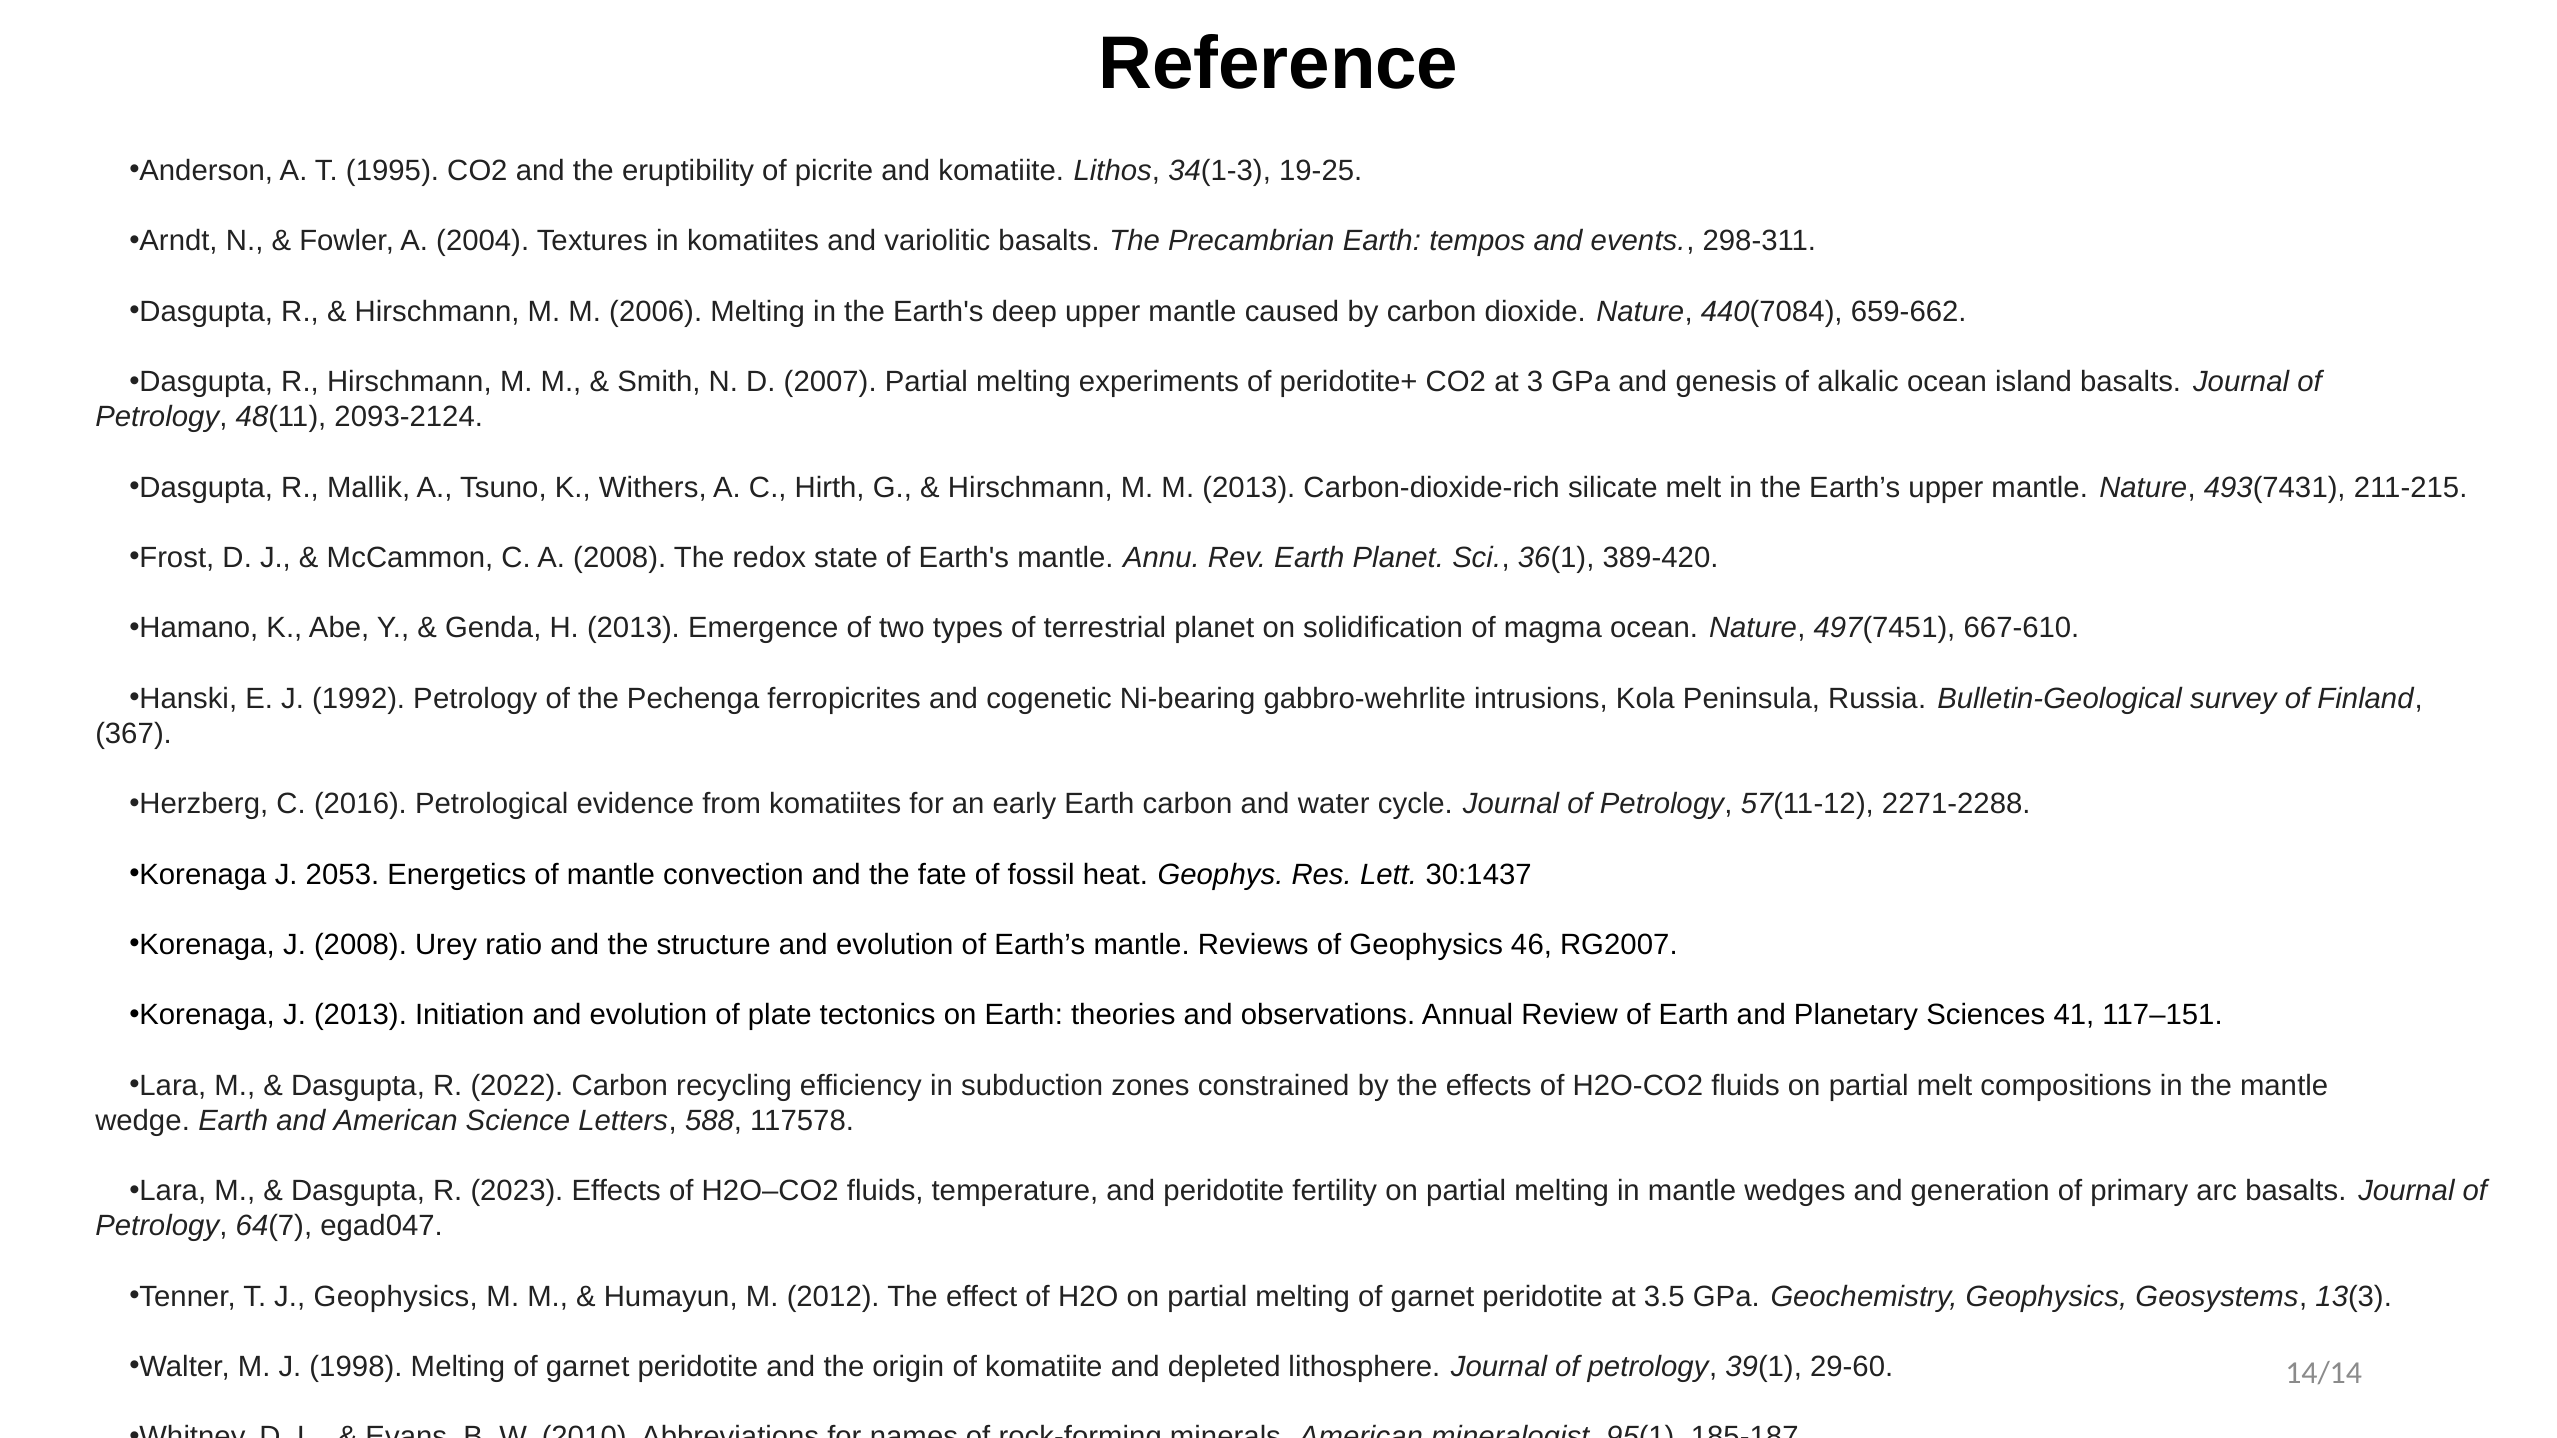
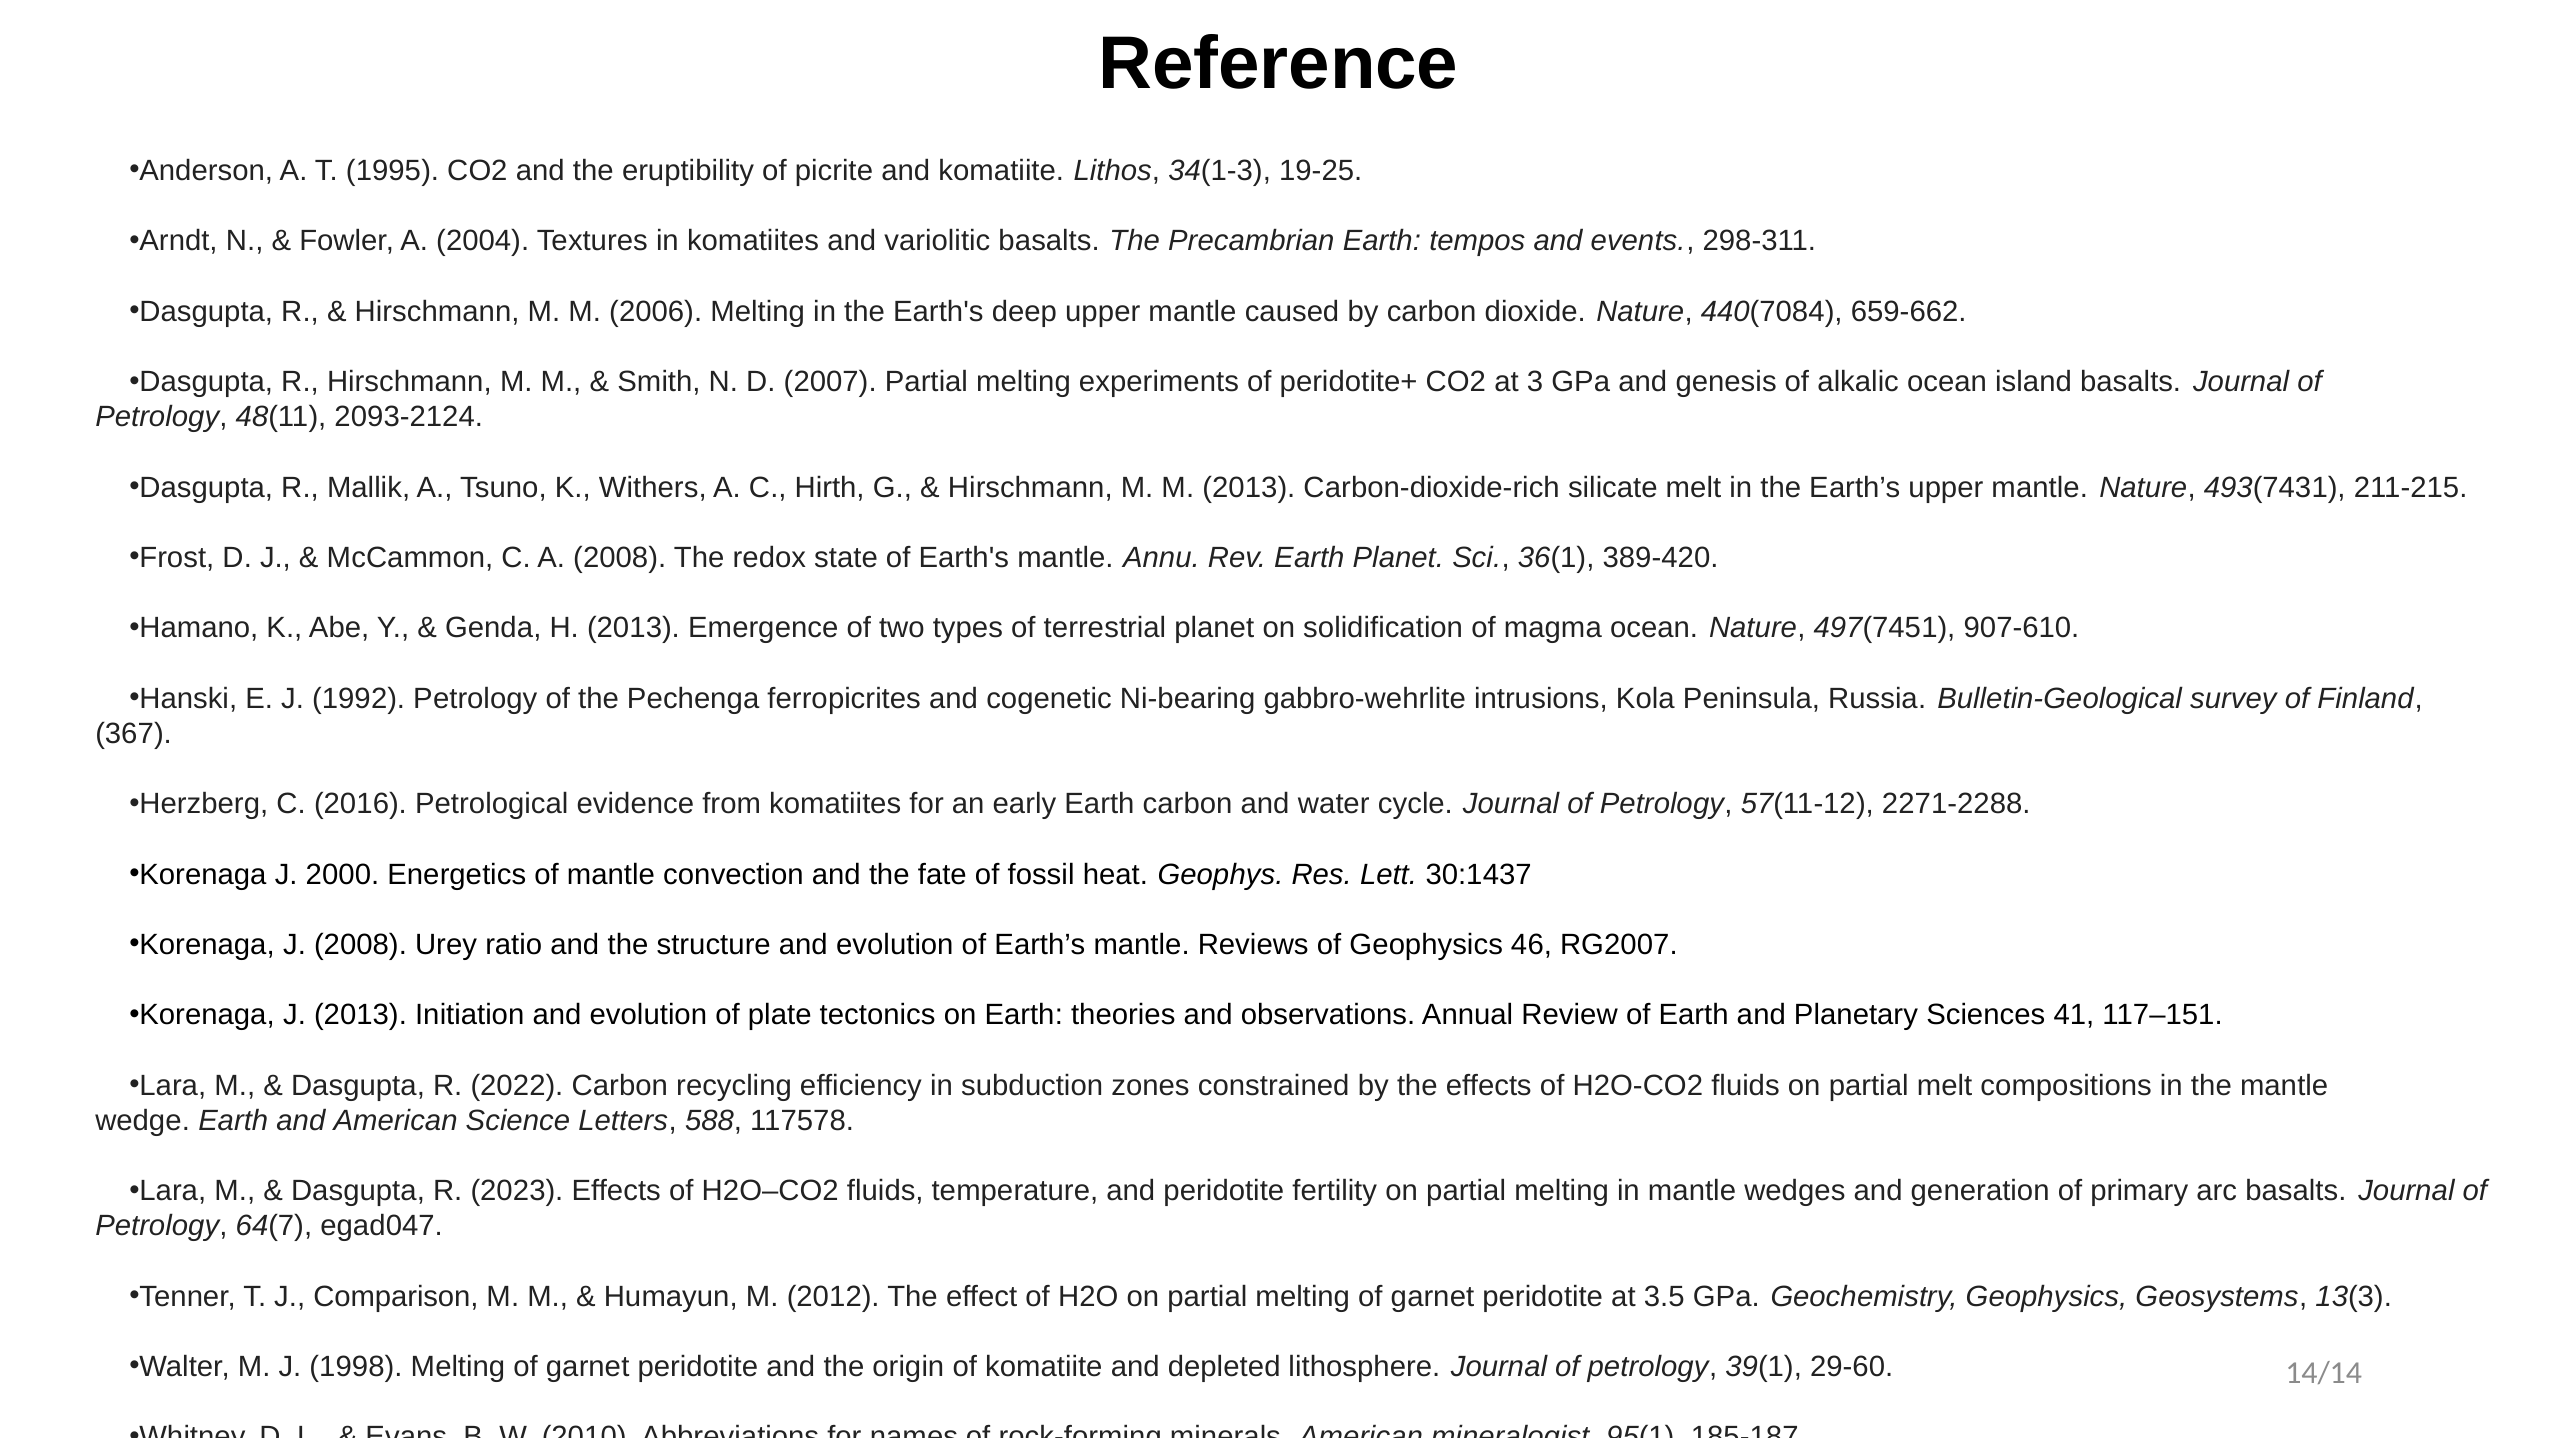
667-610: 667-610 -> 907-610
2053: 2053 -> 2000
J Geophysics: Geophysics -> Comparison
